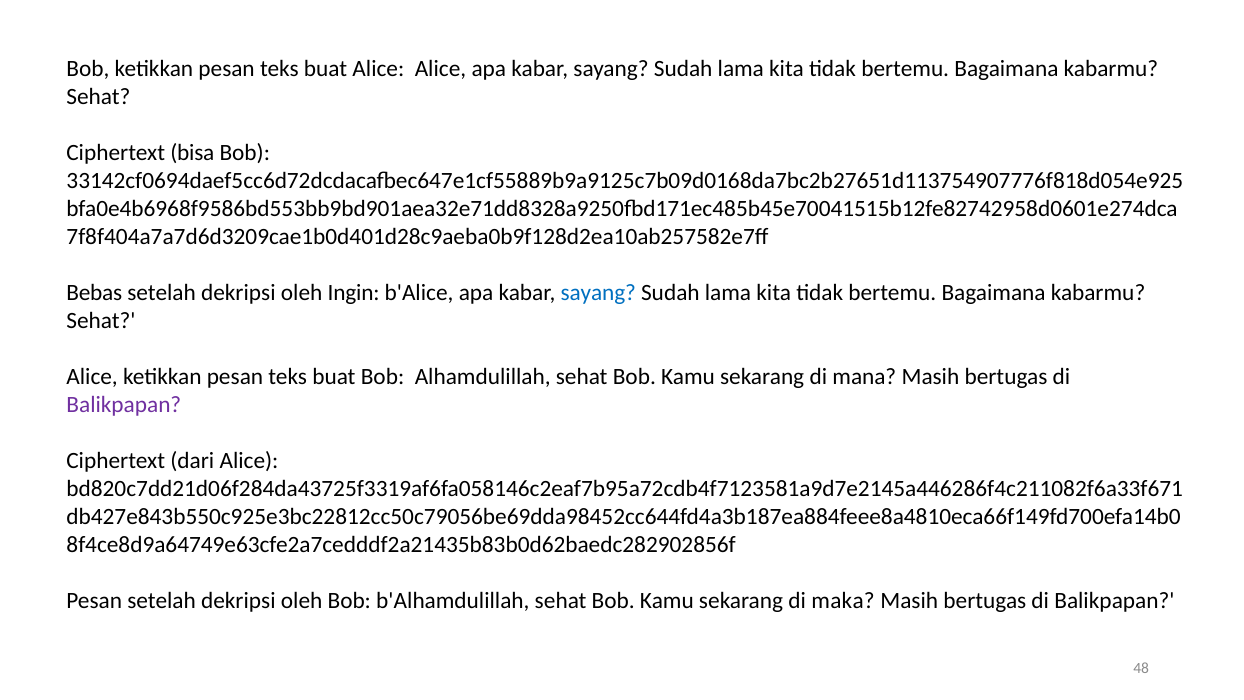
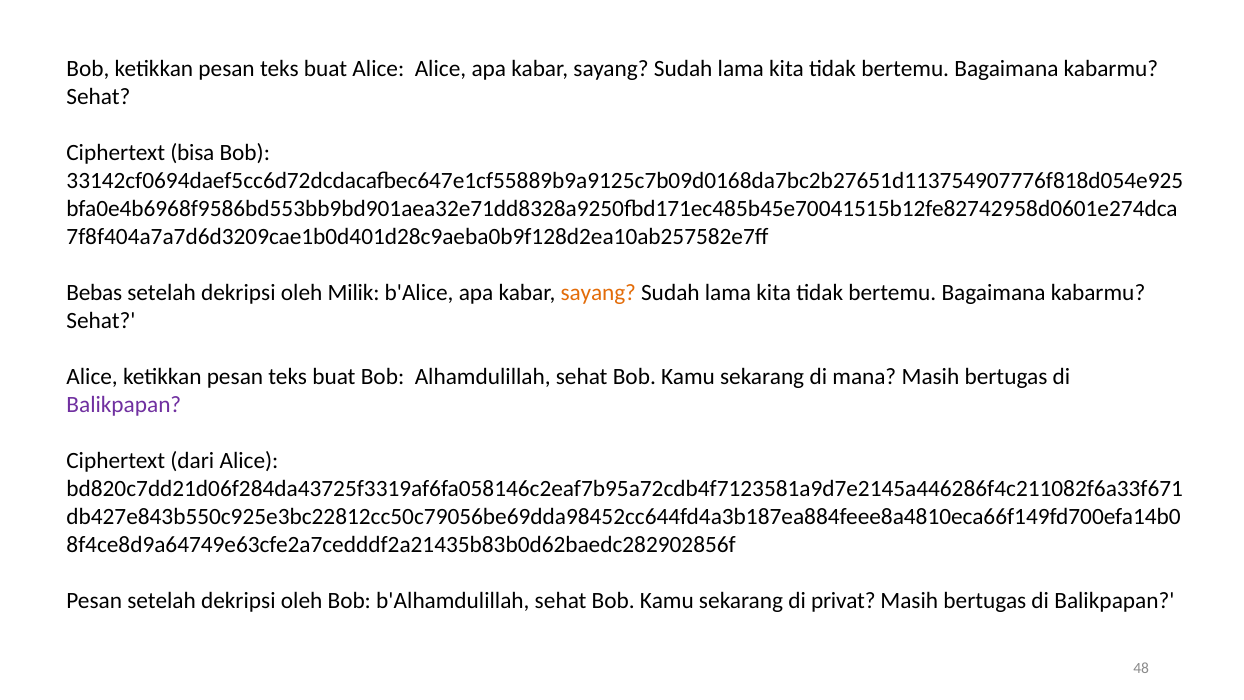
Ingin: Ingin -> Milik
sayang at (598, 293) colour: blue -> orange
maka: maka -> privat
